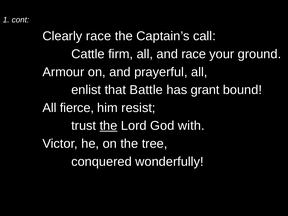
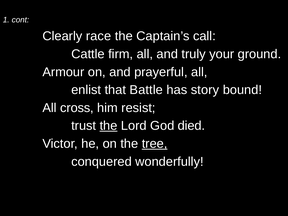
and race: race -> truly
grant: grant -> story
fierce: fierce -> cross
with: with -> died
tree underline: none -> present
